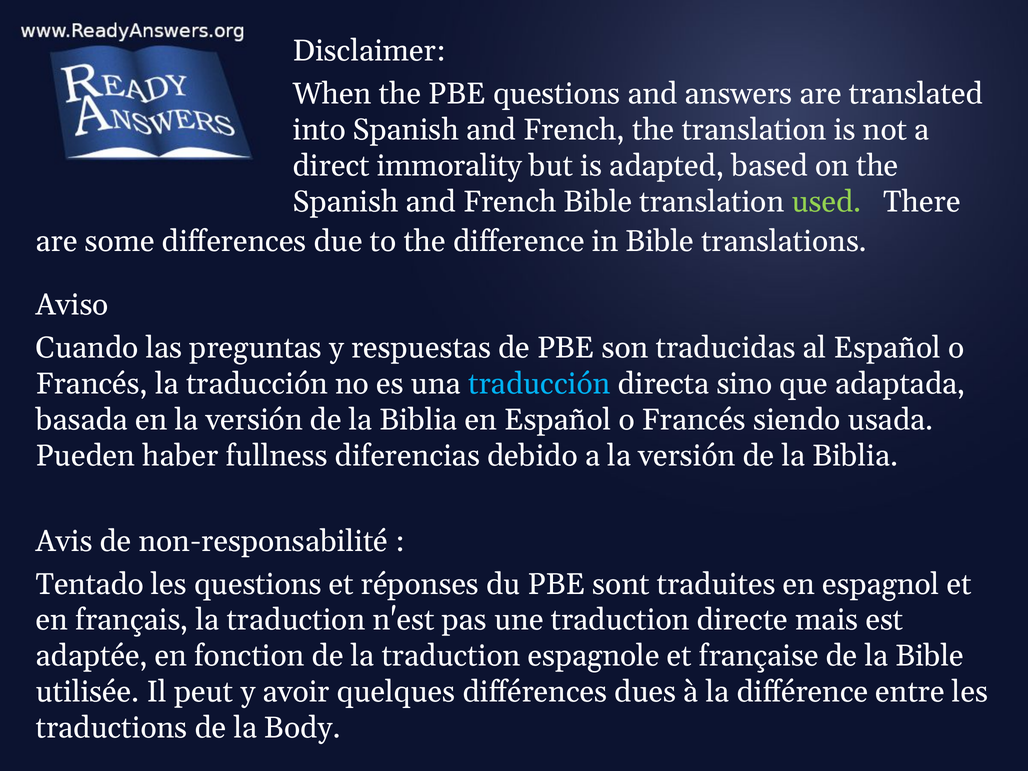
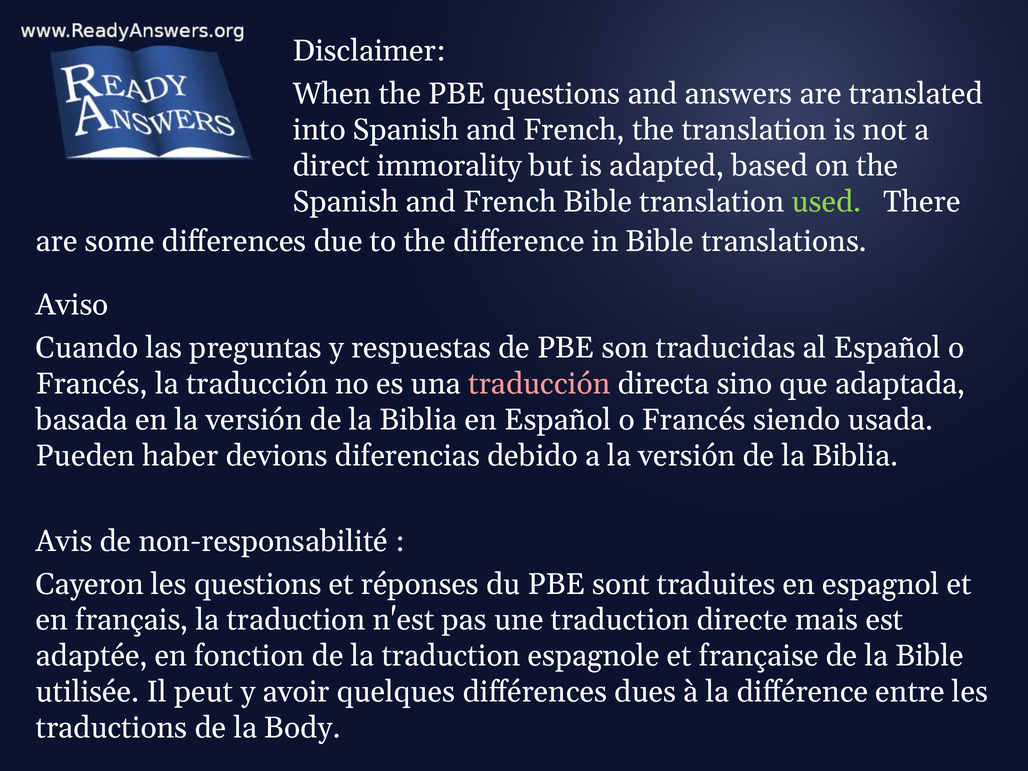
traducción at (539, 384) colour: light blue -> pink
fullness: fullness -> devions
Tentado: Tentado -> Cayeron
